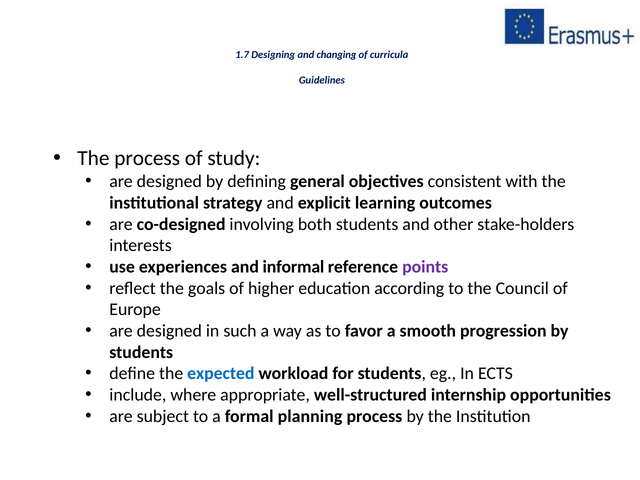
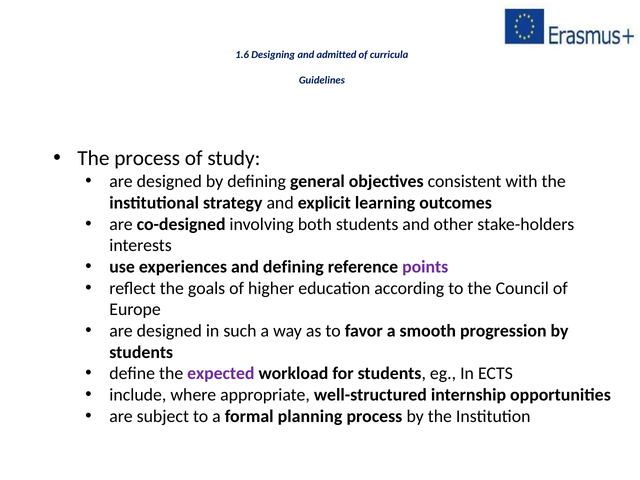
1.7: 1.7 -> 1.6
changing: changing -> admitted
and informal: informal -> defining
expected colour: blue -> purple
